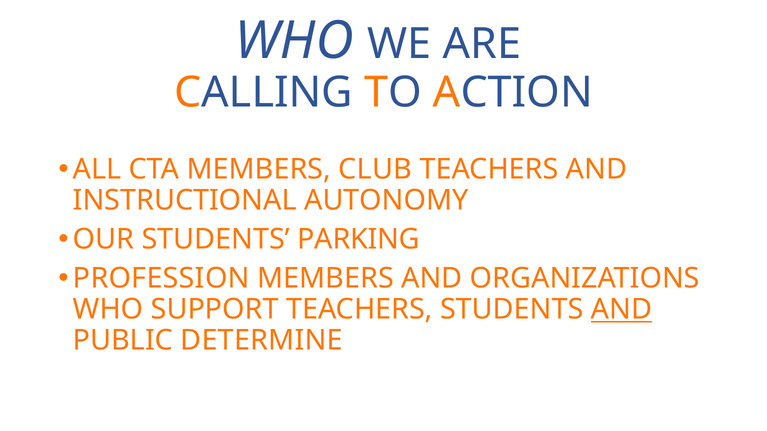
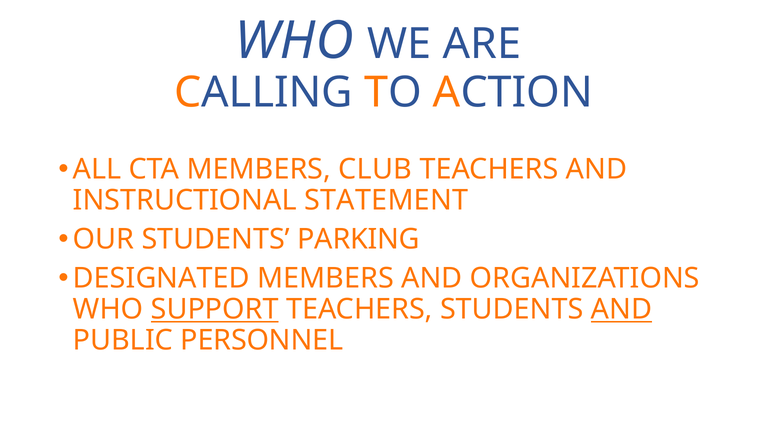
AUTONOMY: AUTONOMY -> STATEMENT
PROFESSION: PROFESSION -> DESIGNATED
SUPPORT underline: none -> present
DETERMINE: DETERMINE -> PERSONNEL
